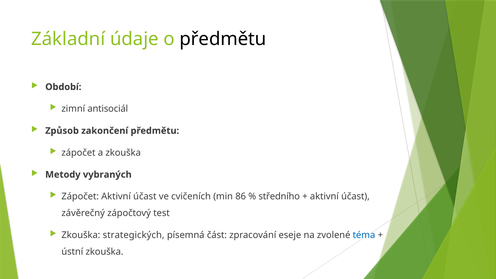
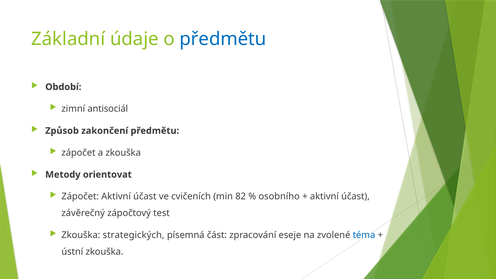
předmětu at (223, 39) colour: black -> blue
vybraných: vybraných -> orientovat
86: 86 -> 82
středního: středního -> osobního
